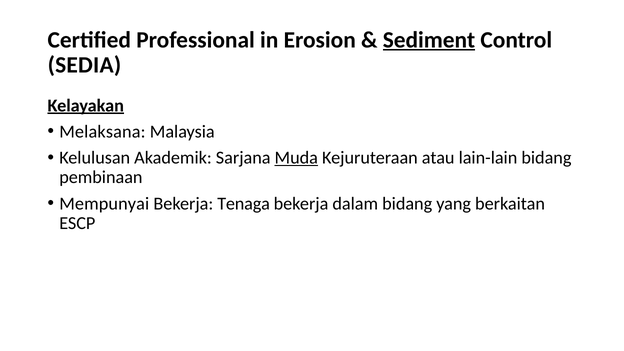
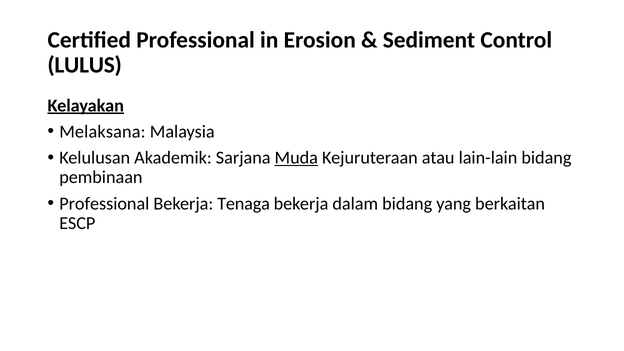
Sediment underline: present -> none
SEDIA: SEDIA -> LULUS
Mempunyai at (104, 204): Mempunyai -> Professional
